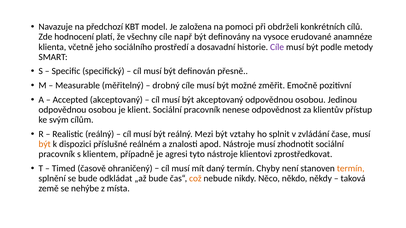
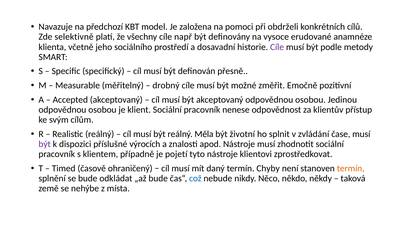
hodnocení: hodnocení -> selektivně
Mezi: Mezi -> Měla
vztahy: vztahy -> životní
být at (45, 144) colour: orange -> purple
reálném: reálném -> výrocích
agresi: agresi -> pojetí
což colour: orange -> blue
